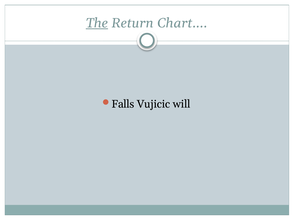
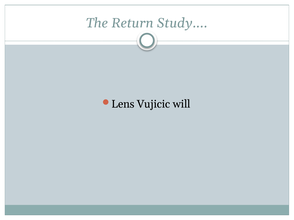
The underline: present -> none
Chart: Chart -> Study
Falls: Falls -> Lens
